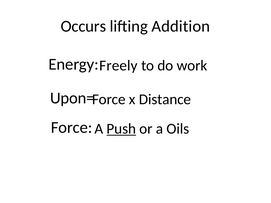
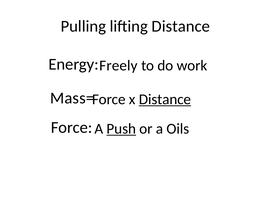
Occurs: Occurs -> Pulling
lifting Addition: Addition -> Distance
Upon=: Upon= -> Mass=
Distance at (165, 99) underline: none -> present
